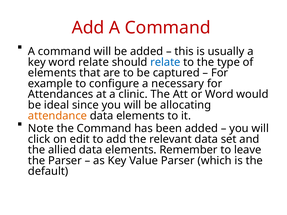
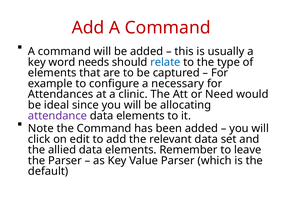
word relate: relate -> needs
or Word: Word -> Need
attendance colour: orange -> purple
